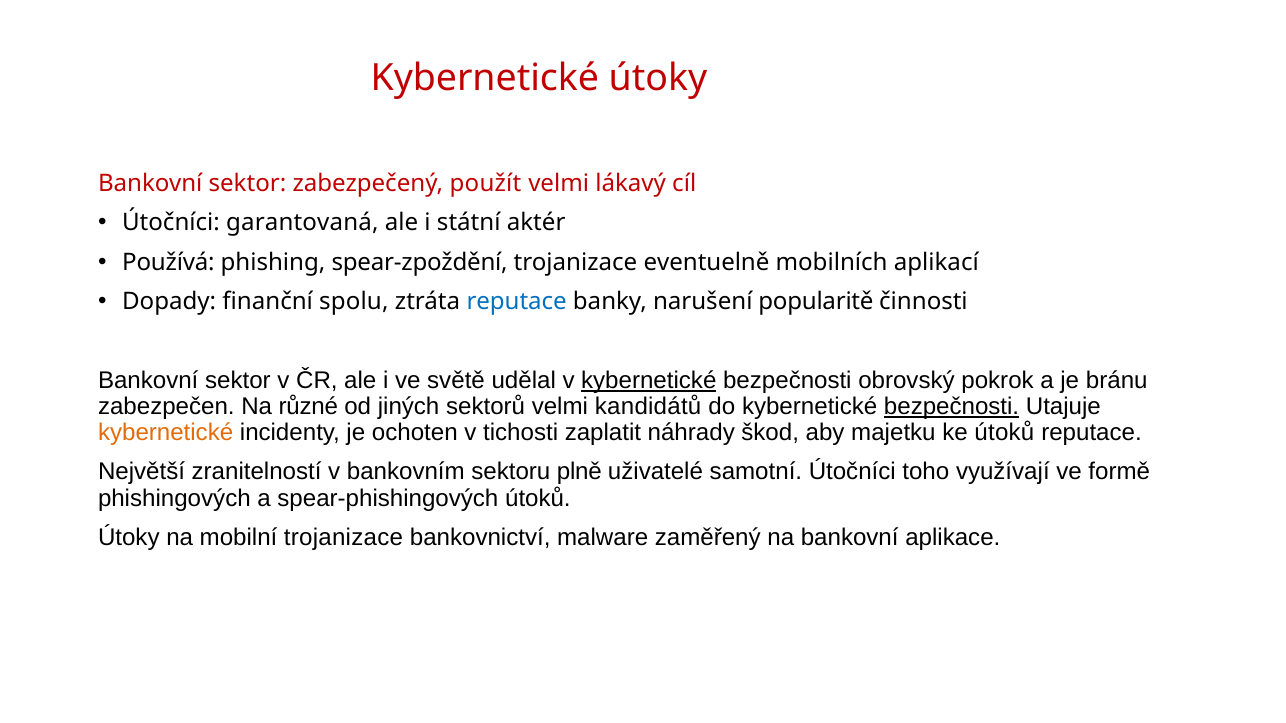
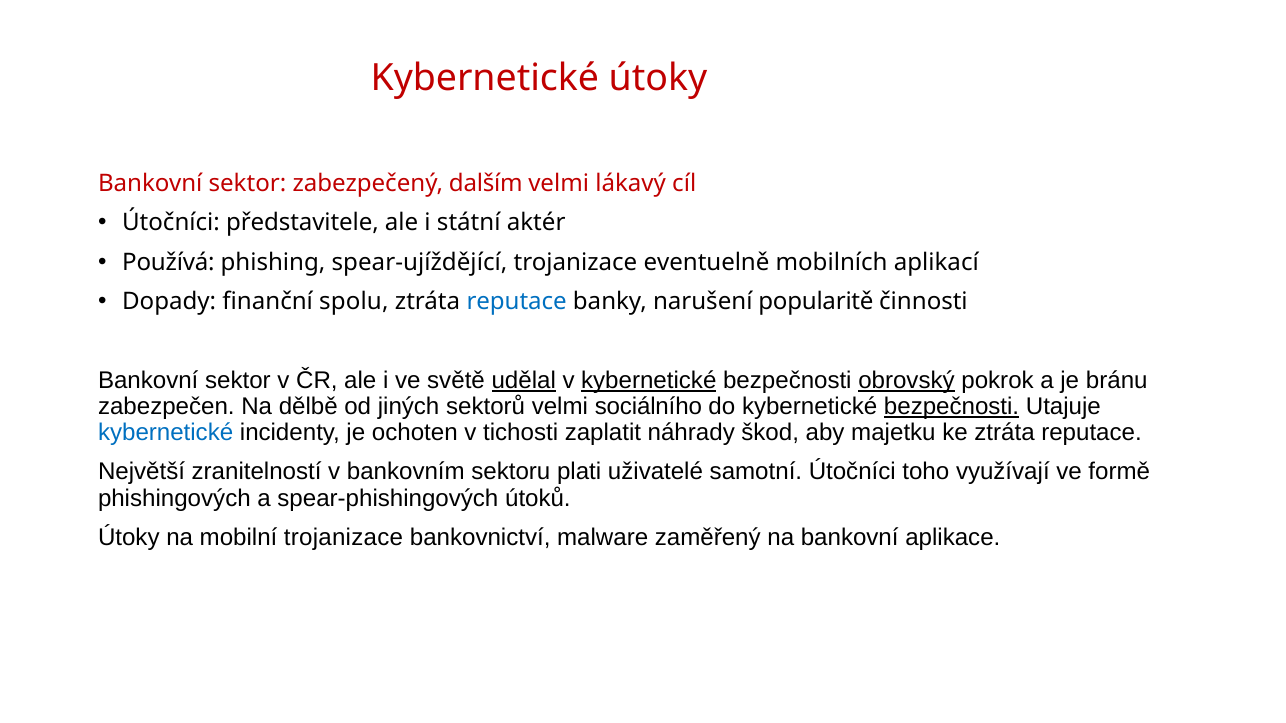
použít: použít -> dalším
garantovaná: garantovaná -> představitele
spear-zpoždění: spear-zpoždění -> spear-ujíždějící
udělal underline: none -> present
obrovský underline: none -> present
různé: různé -> dělbě
kandidátů: kandidátů -> sociálního
kybernetické at (166, 433) colour: orange -> blue
ke útoků: útoků -> ztráta
plně: plně -> plati
